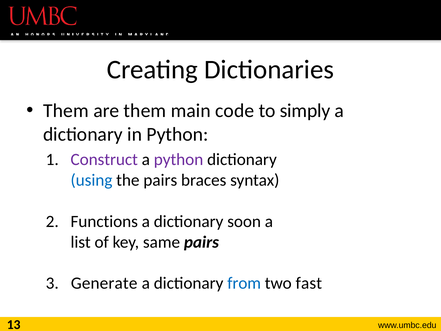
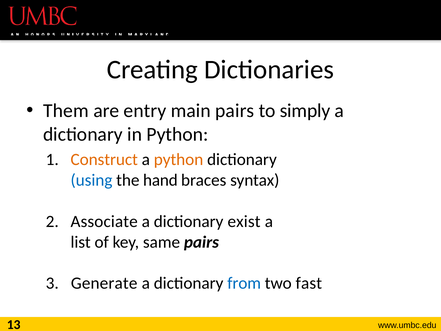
are them: them -> entry
main code: code -> pairs
Construct colour: purple -> orange
python at (179, 159) colour: purple -> orange
the pairs: pairs -> hand
Functions: Functions -> Associate
soon: soon -> exist
